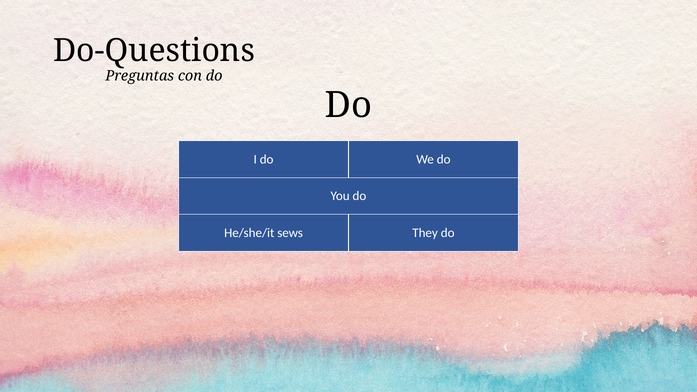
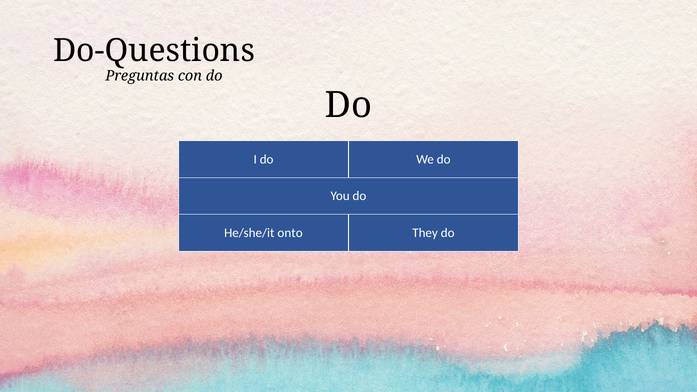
sews: sews -> onto
